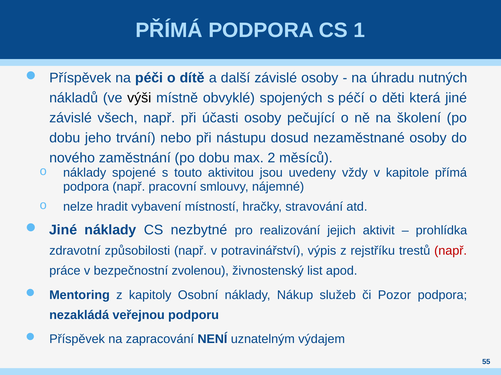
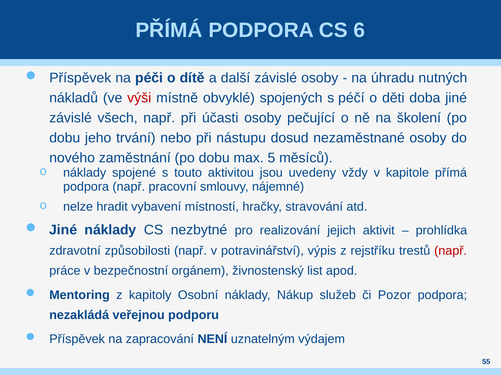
1: 1 -> 6
výši colour: black -> red
která: která -> doba
2: 2 -> 5
zvolenou: zvolenou -> orgánem
